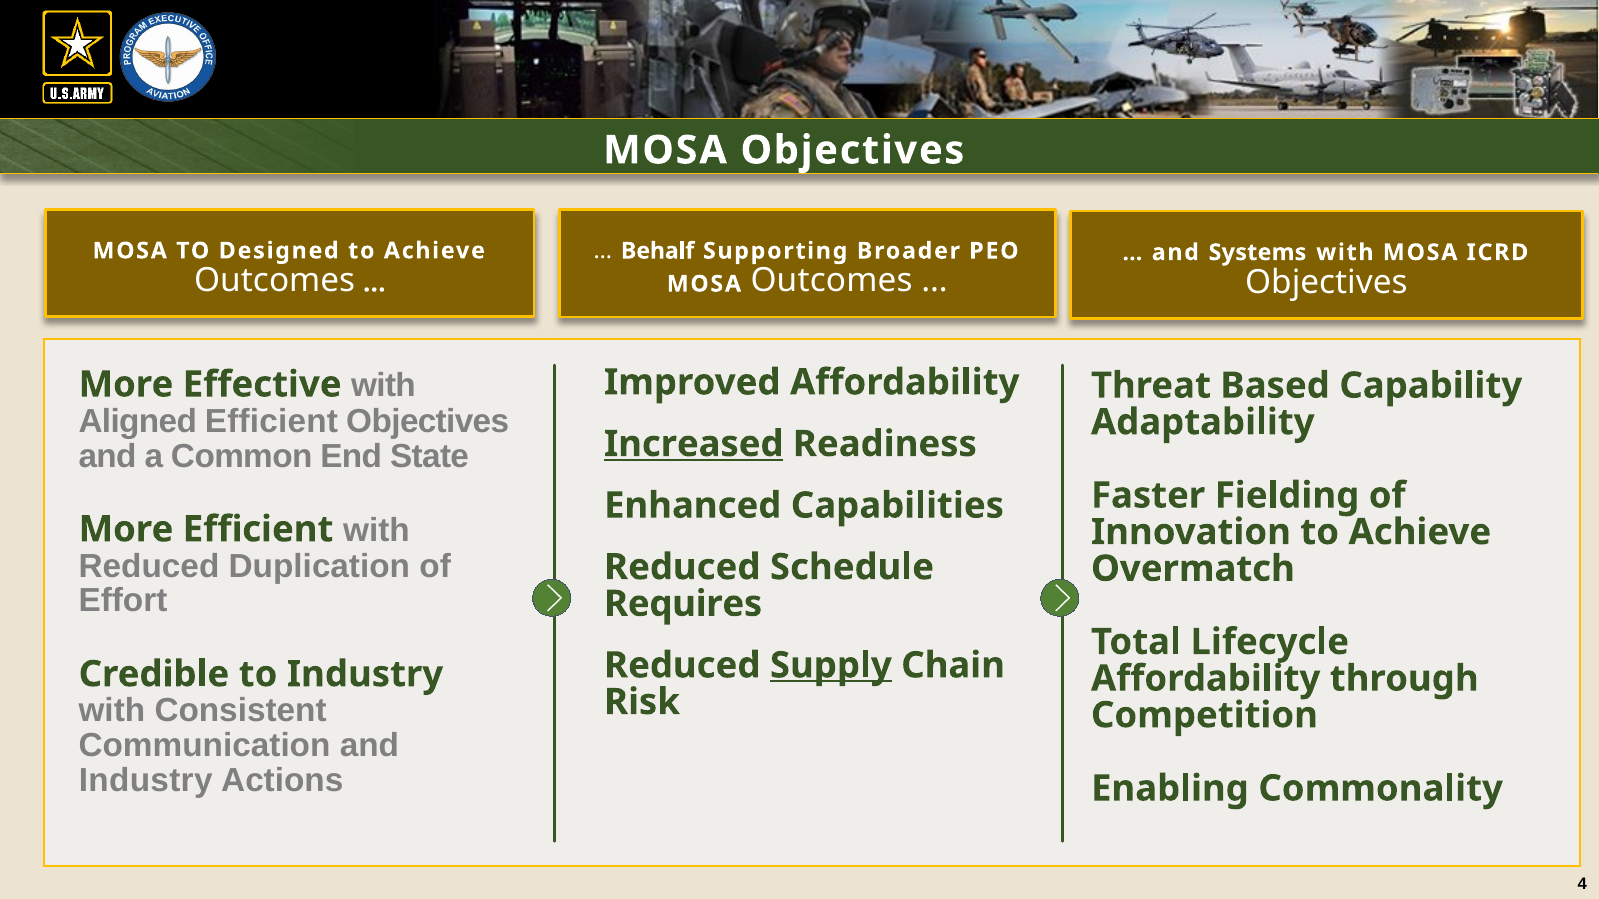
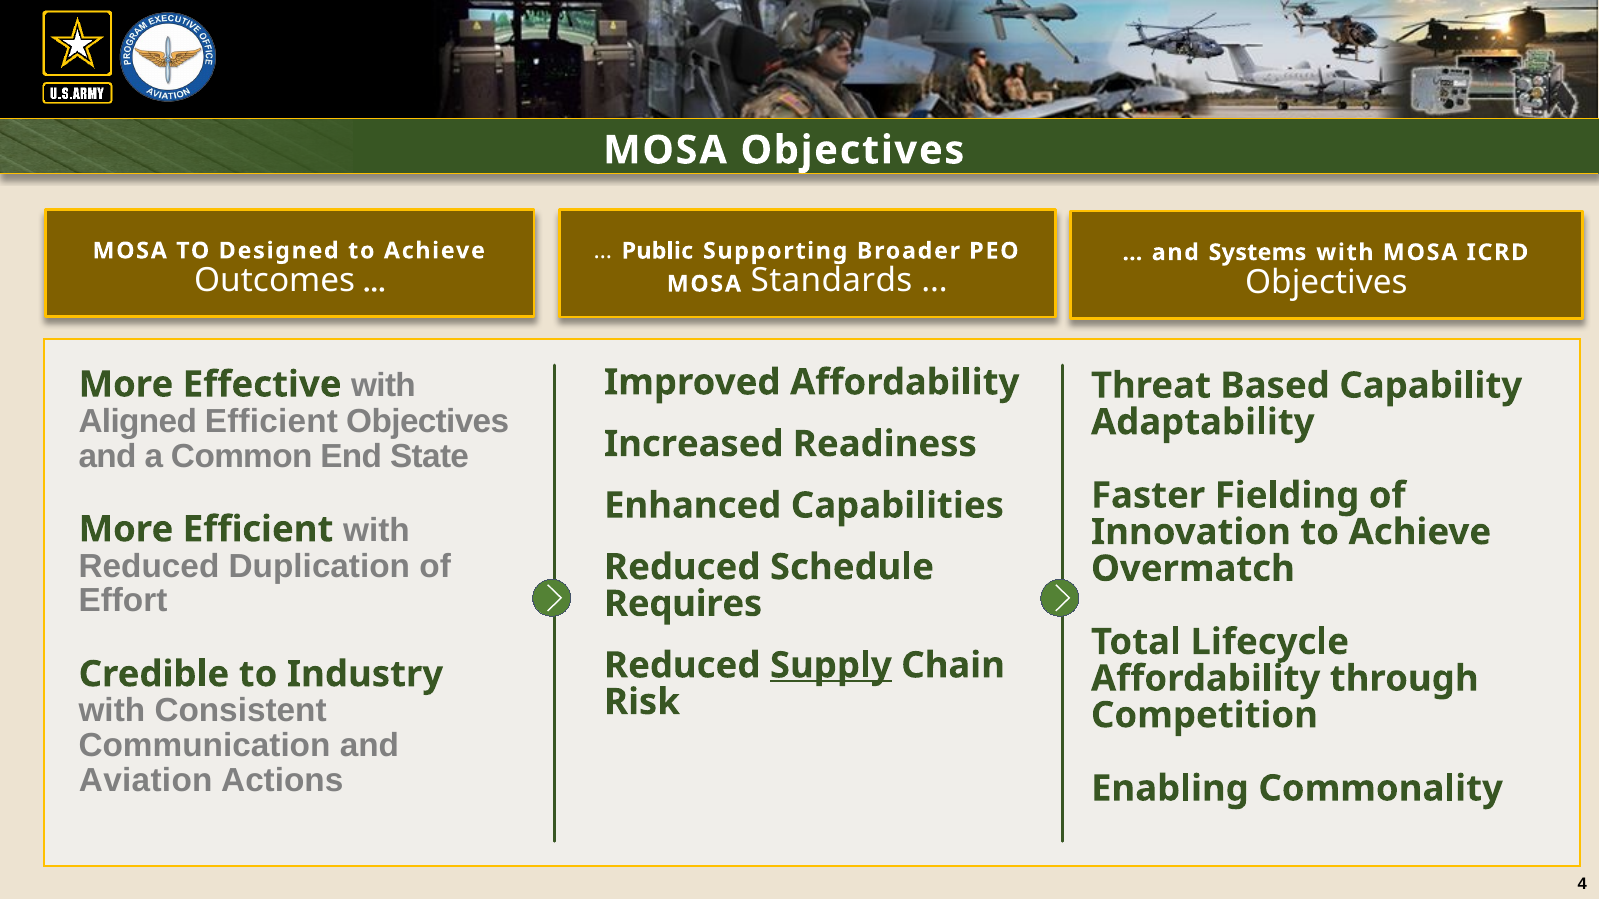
Behalf: Behalf -> Public
MOSA Outcomes: Outcomes -> Standards
Increased underline: present -> none
Industry at (146, 781): Industry -> Aviation
